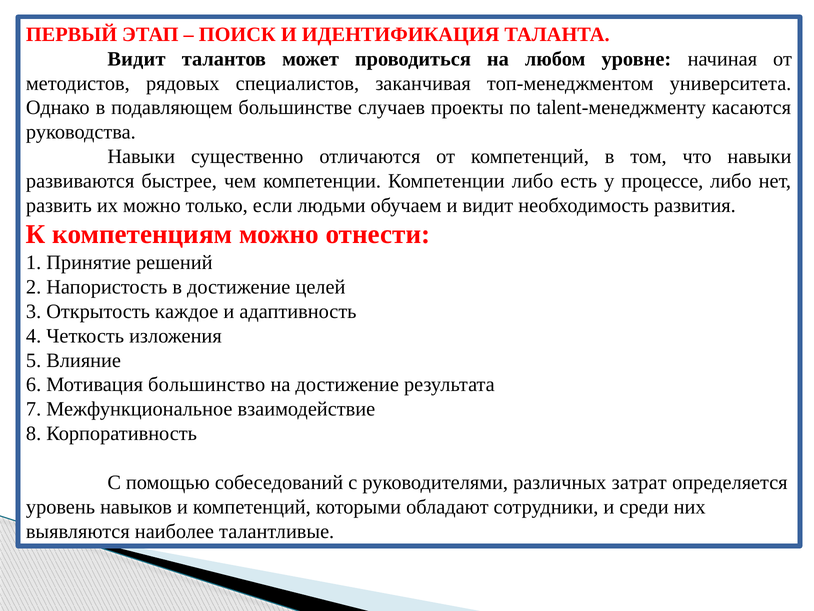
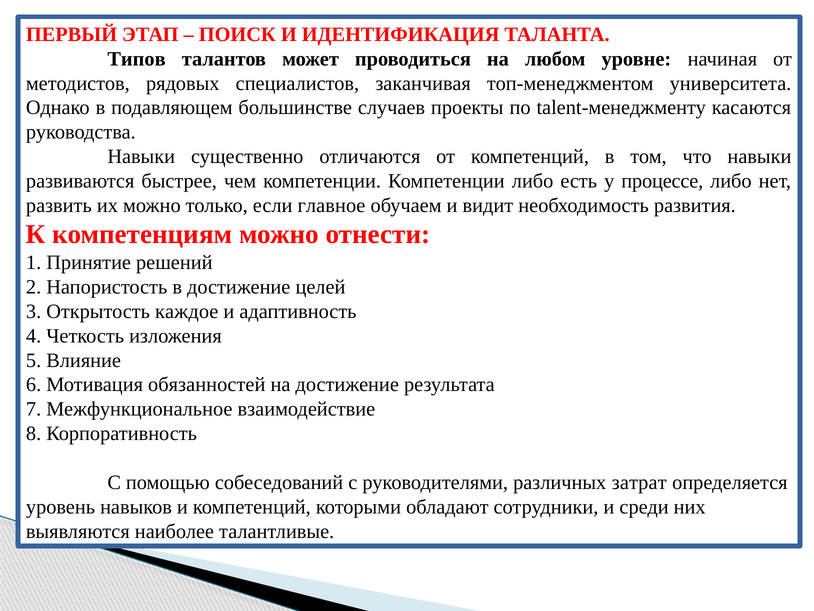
Видит at (136, 59): Видит -> Типов
людьми: людьми -> главное
большинство: большинство -> обязанностей
